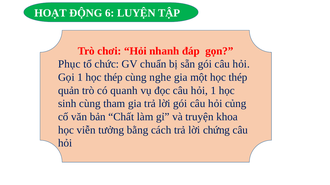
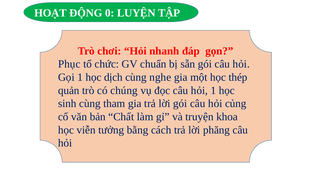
6: 6 -> 0
1 học thép: thép -> dịch
quanh: quanh -> chúng
chứng: chứng -> phăng
